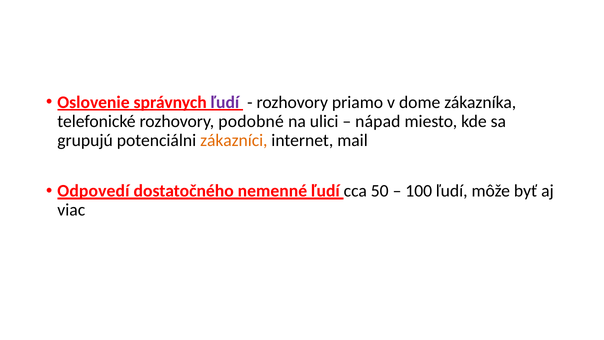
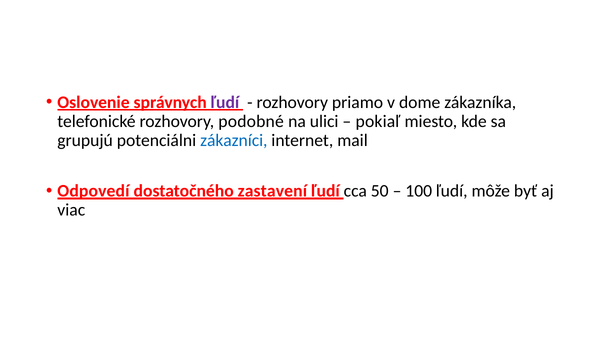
nápad: nápad -> pokiaľ
zákazníci colour: orange -> blue
nemenné: nemenné -> zastavení
